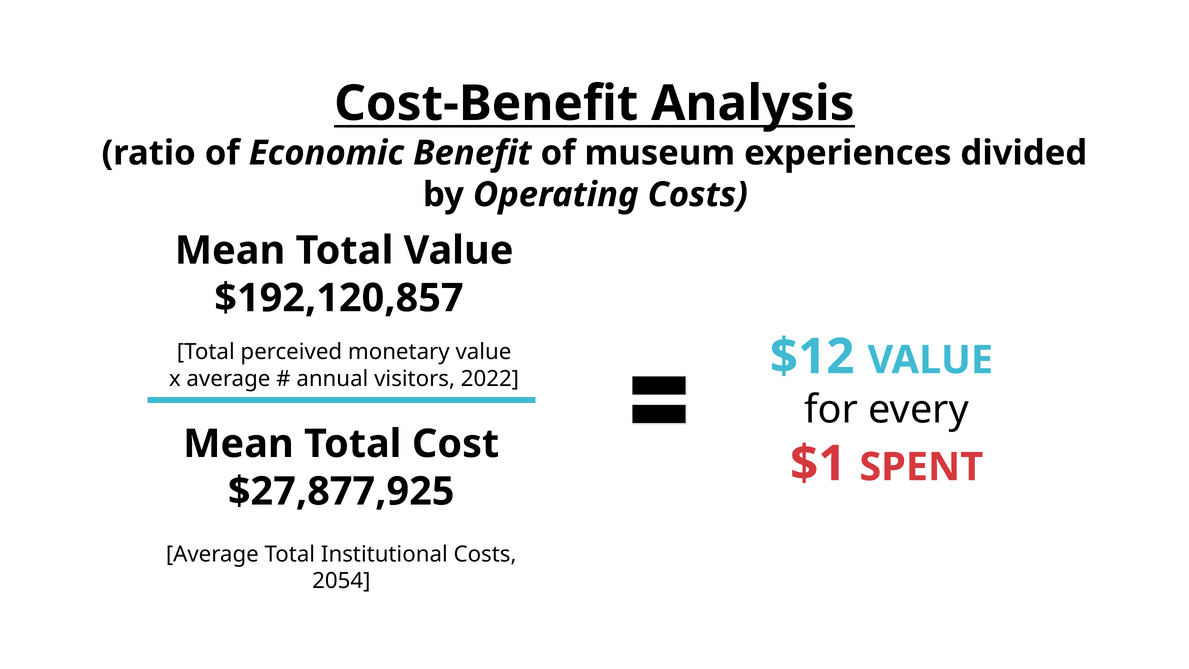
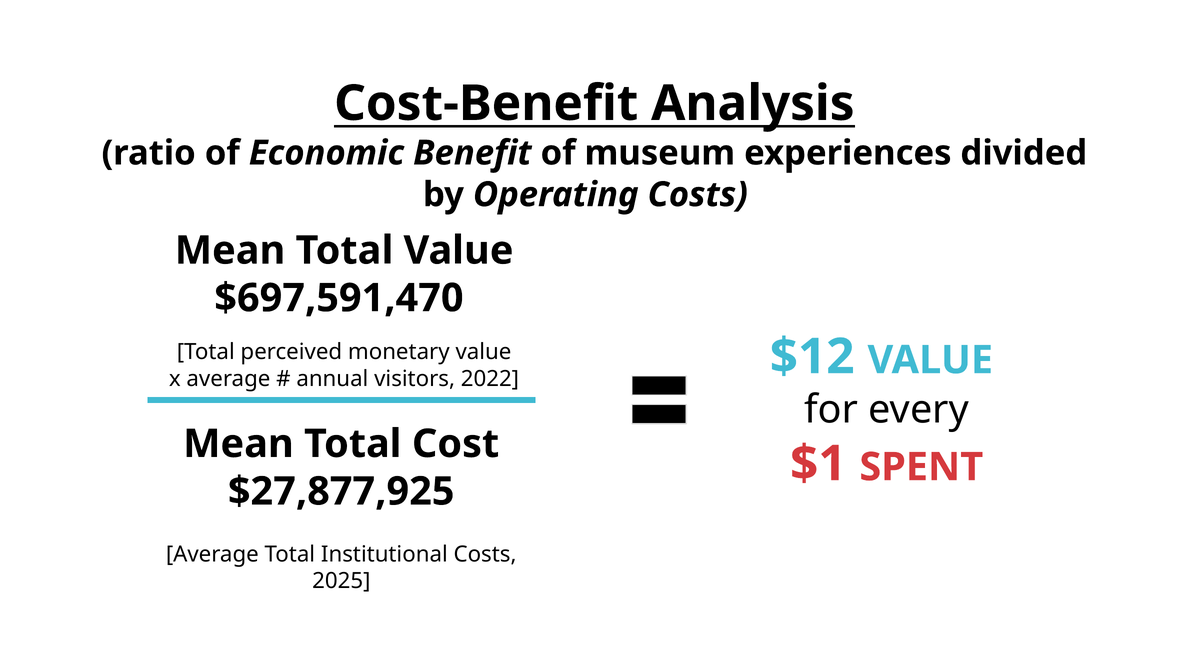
$192,120,857: $192,120,857 -> $697,591,470
2054: 2054 -> 2025
